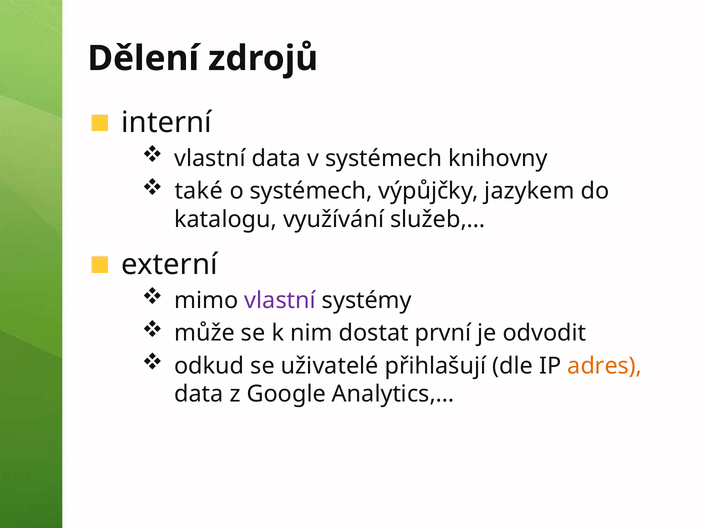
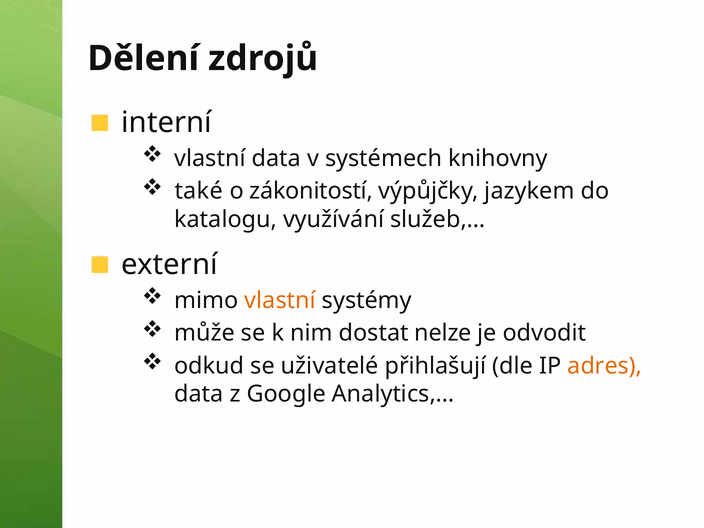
o systémech: systémech -> zákonitostí
vlastní at (280, 300) colour: purple -> orange
první: první -> nelze
